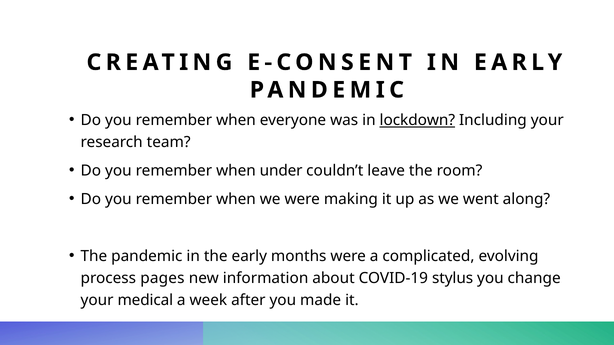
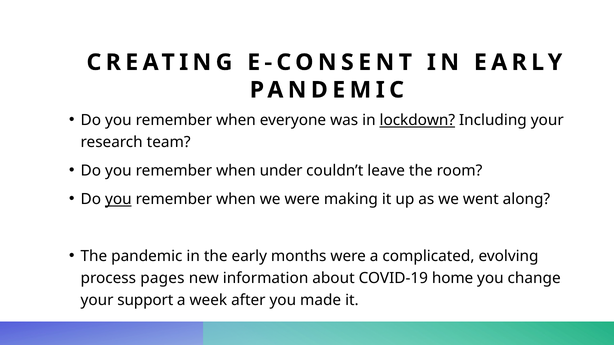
you at (118, 199) underline: none -> present
stylus: stylus -> home
medical: medical -> support
